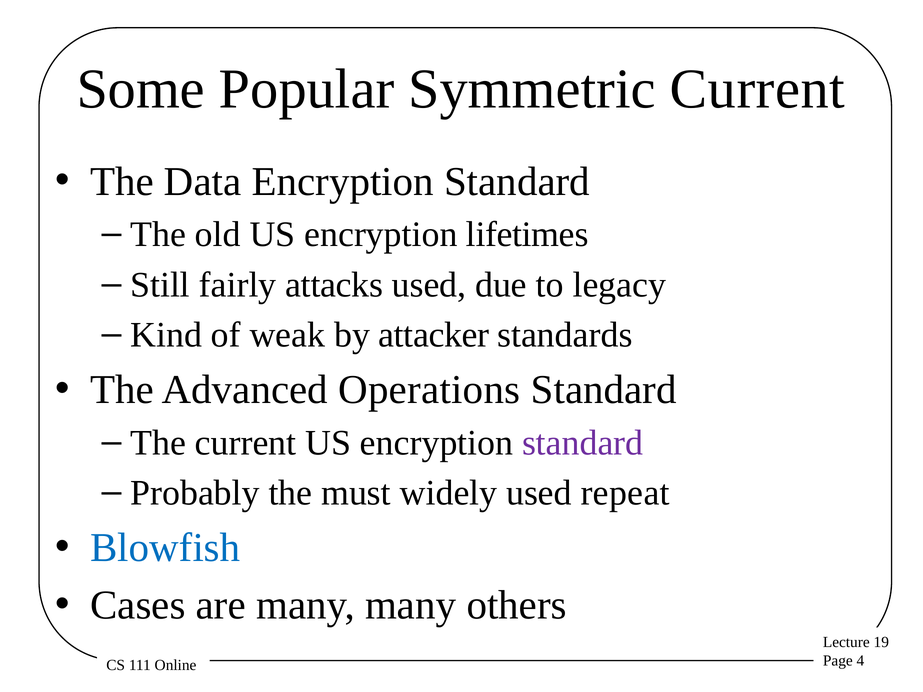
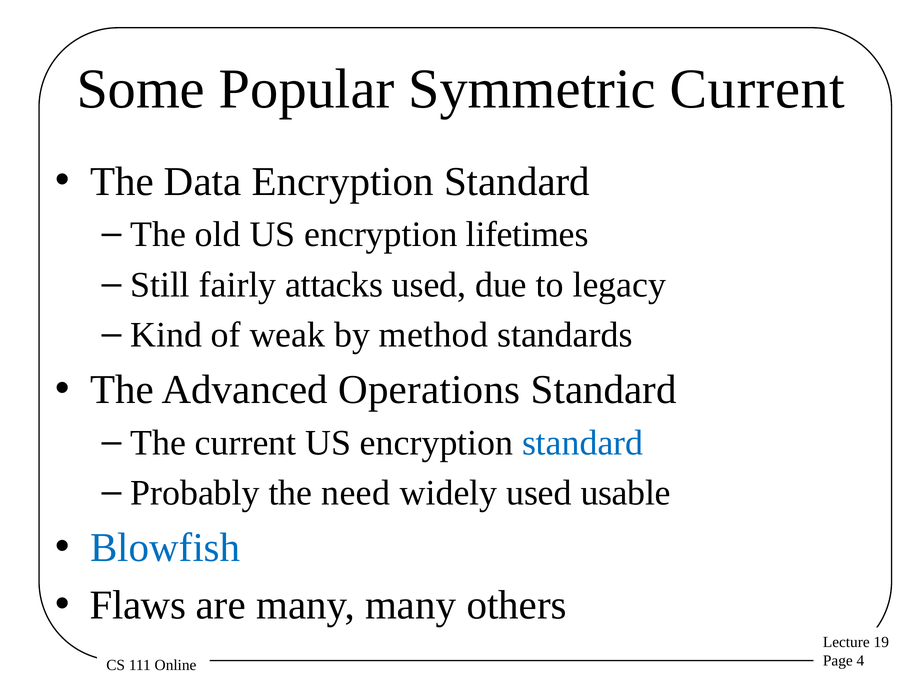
attacker: attacker -> method
standard at (583, 443) colour: purple -> blue
must: must -> need
repeat: repeat -> usable
Cases: Cases -> Flaws
